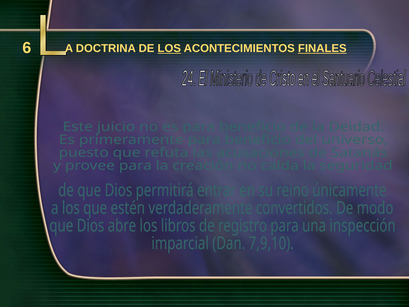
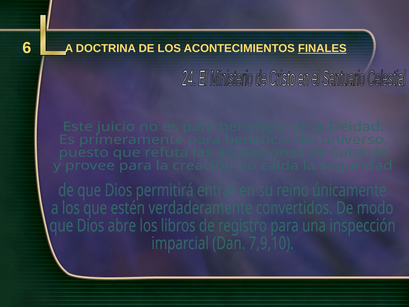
LOS underline: present -> none
